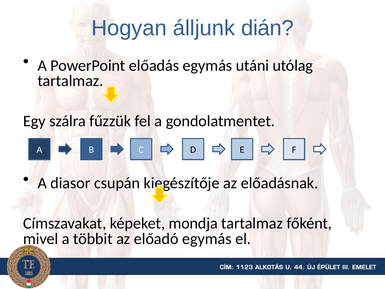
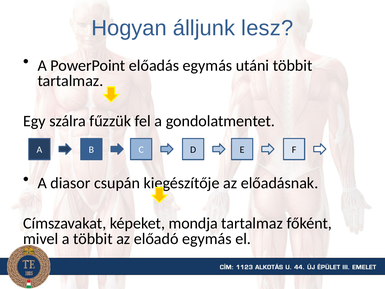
dián: dián -> lesz
utáni utólag: utólag -> többit
